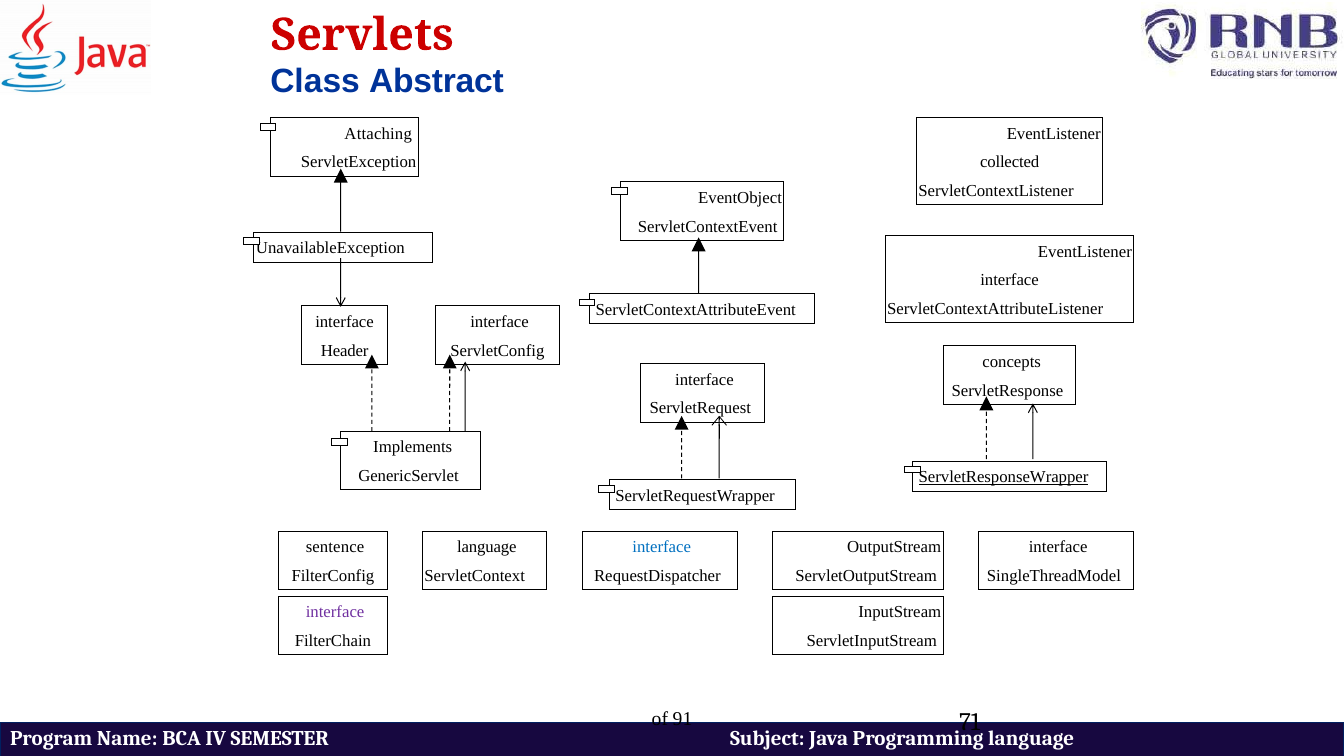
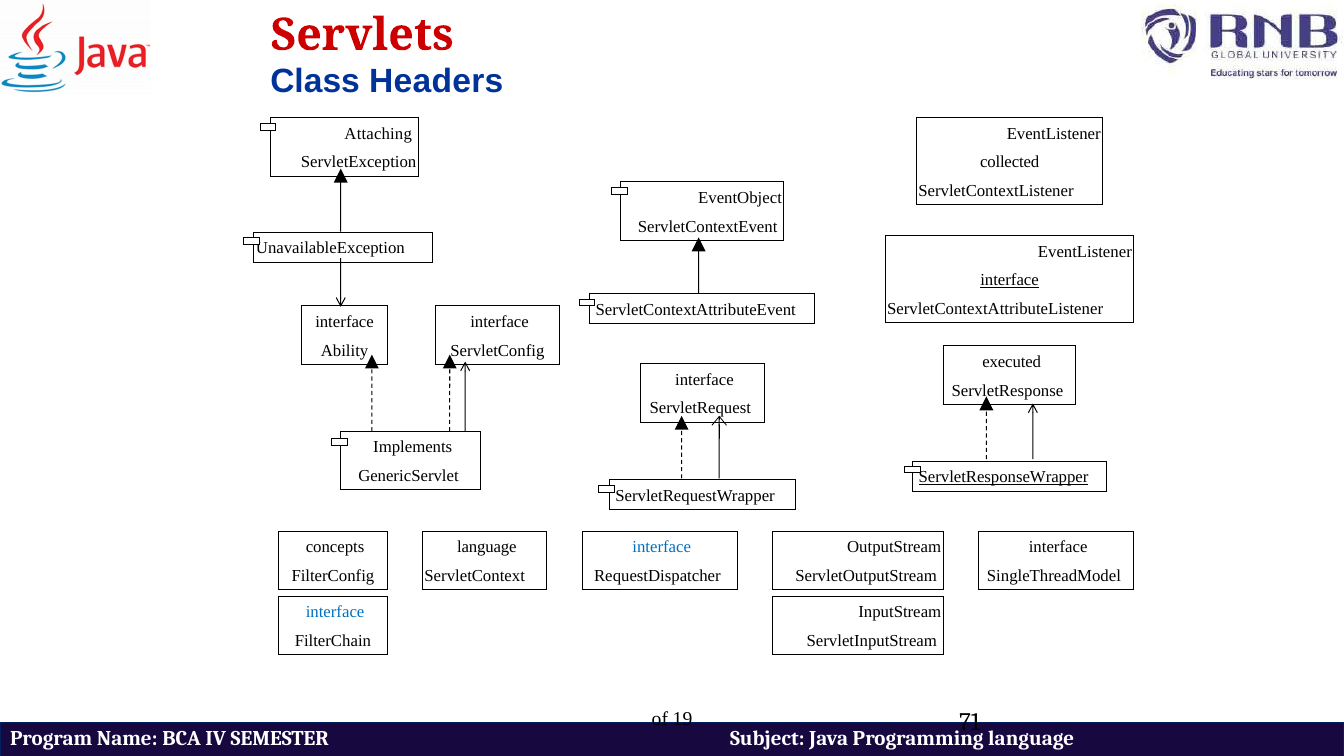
Abstract: Abstract -> Headers
interface at (1010, 280) underline: none -> present
Header: Header -> Ability
concepts: concepts -> executed
sentence: sentence -> concepts
interface at (335, 612) colour: purple -> blue
91: 91 -> 19
